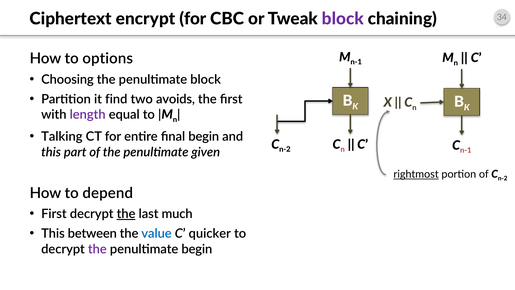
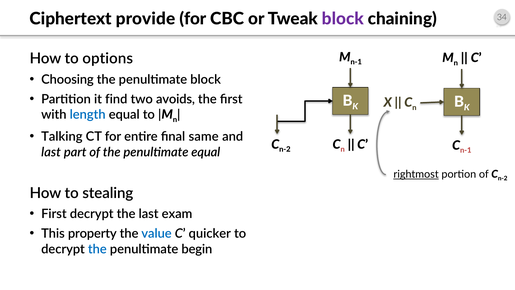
encrypt: encrypt -> provide
length colour: purple -> blue
final begin: begin -> same
this at (51, 152): this -> last
penultimate given: given -> equal
depend: depend -> stealing
the at (126, 214) underline: present -> none
much: much -> exam
between: between -> property
the at (97, 249) colour: purple -> blue
